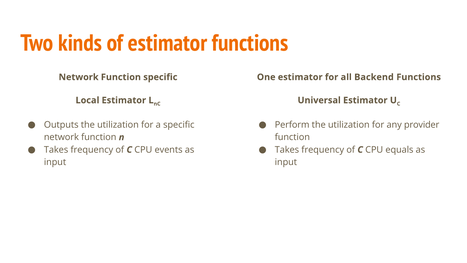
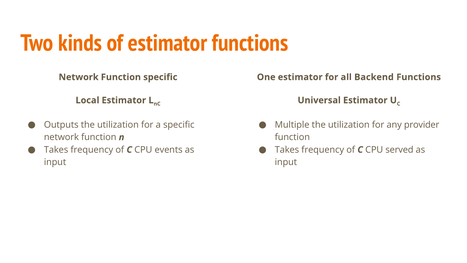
Perform: Perform -> Multiple
equals: equals -> served
